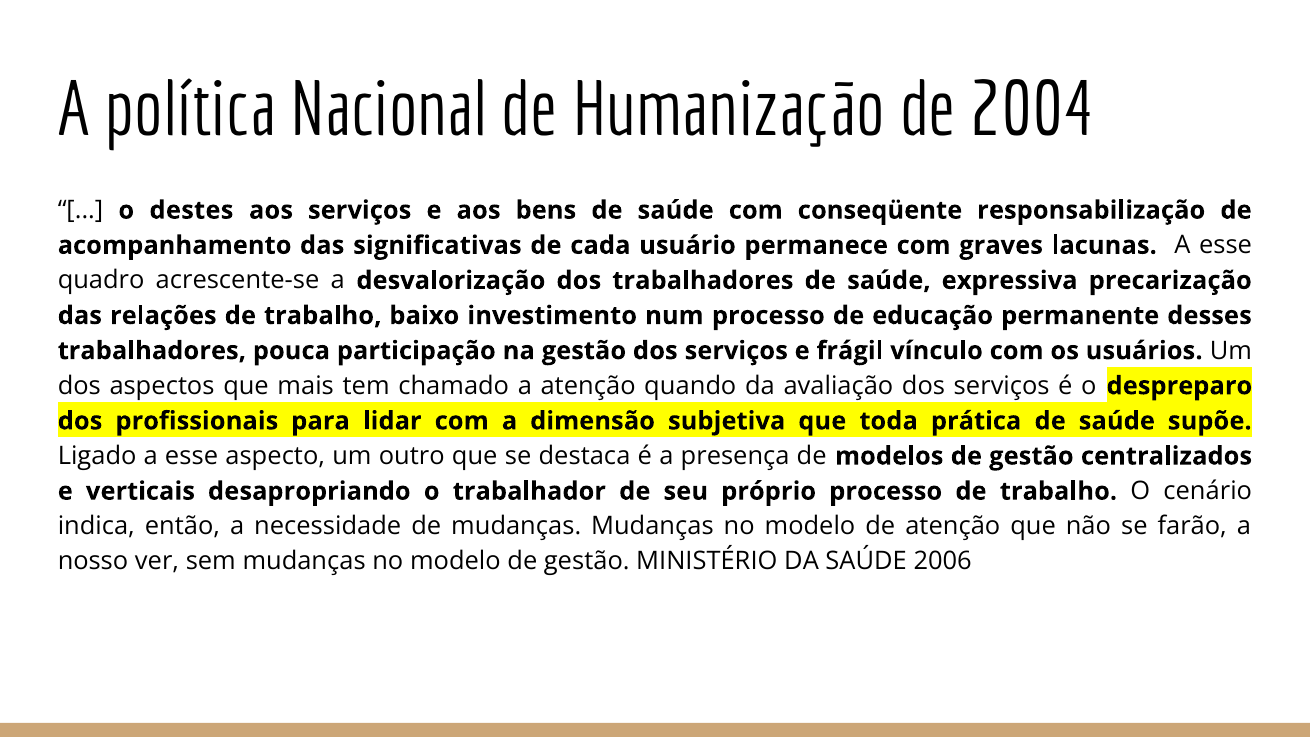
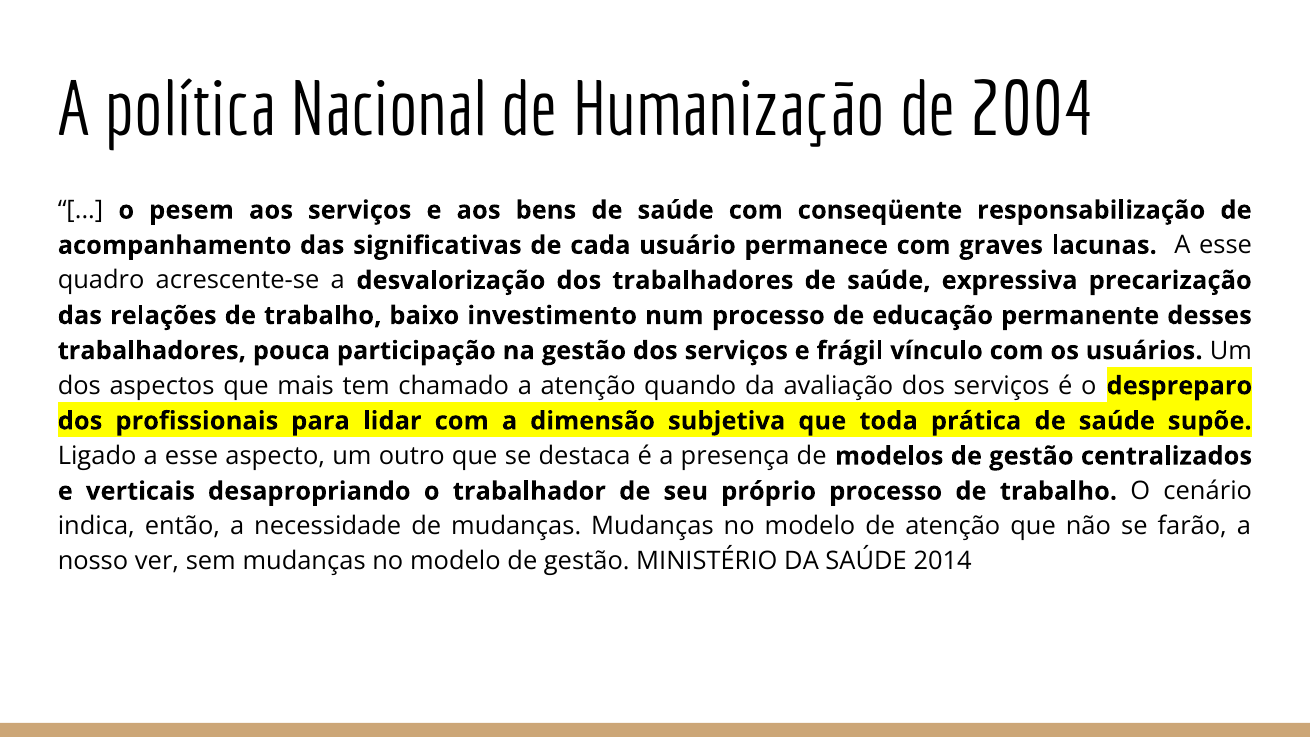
destes: destes -> pesem
2006: 2006 -> 2014
